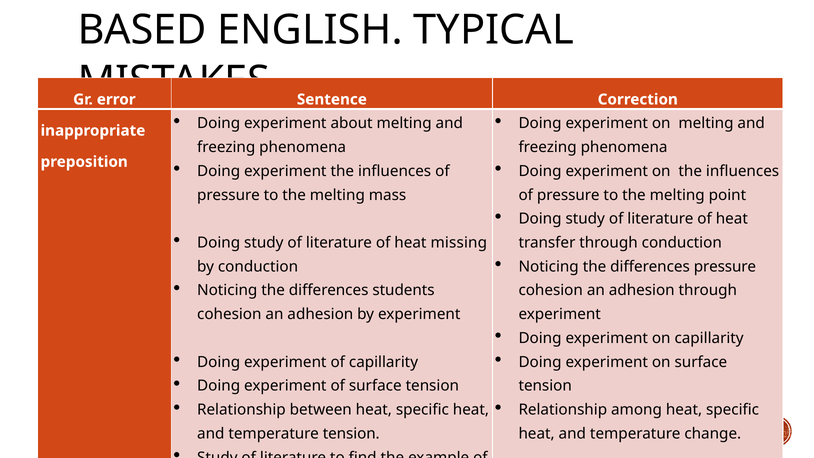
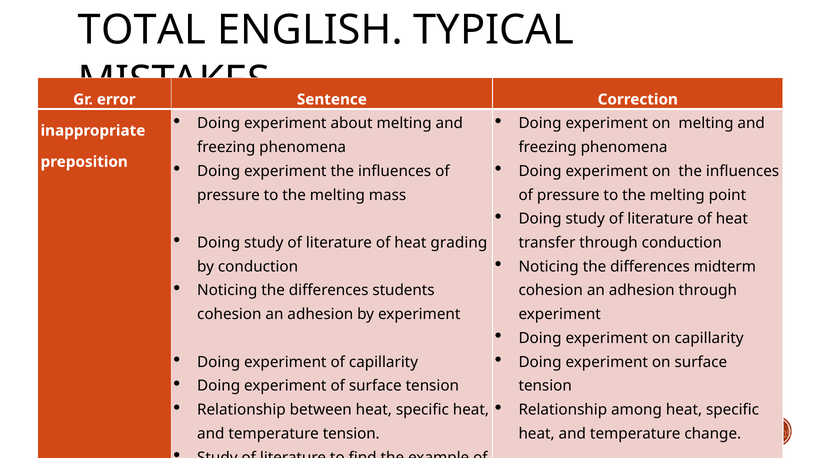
BASED: BASED -> TOTAL
missing: missing -> grading
differences pressure: pressure -> midterm
